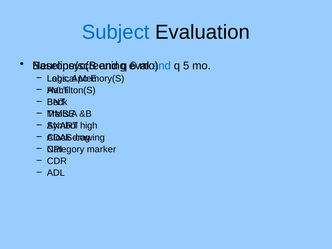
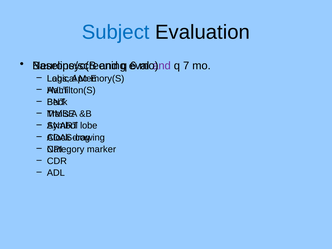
and at (162, 66) colour: blue -> purple
5: 5 -> 7
high: high -> lobe
